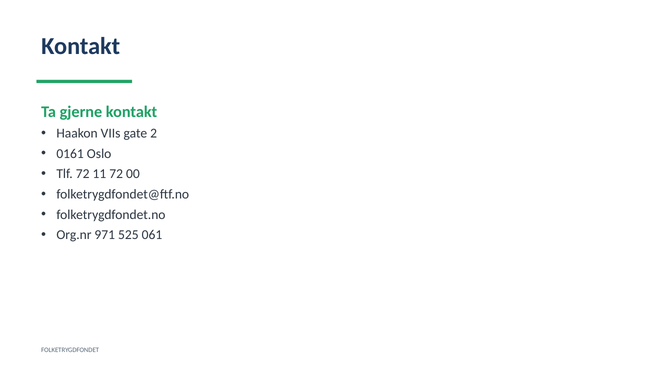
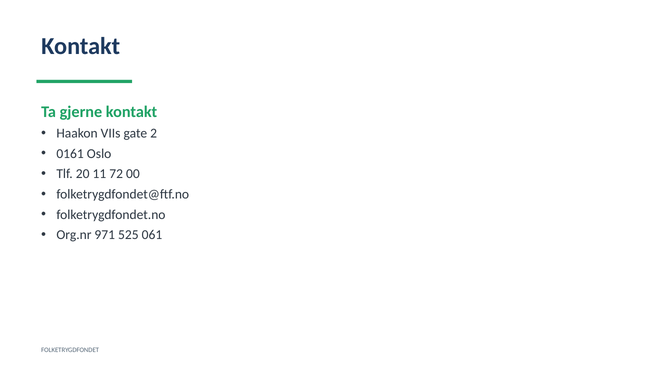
Tlf 72: 72 -> 20
